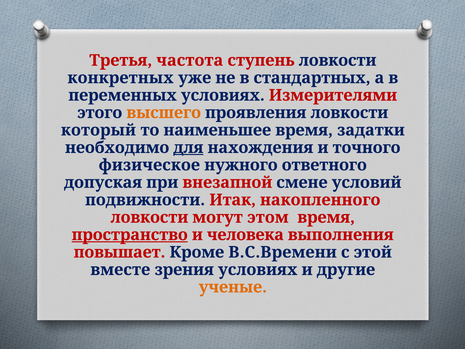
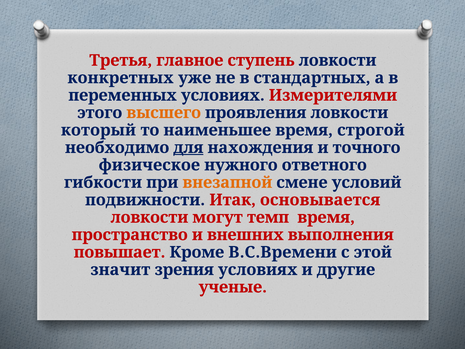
частота: частота -> главное
задатки: задатки -> строгой
допуская: допуская -> гибкости
внезапной colour: red -> orange
накопленного: накопленного -> основывается
этом: этом -> темп
пространство underline: present -> none
человека: человека -> внешних
вместе: вместе -> значит
ученые colour: orange -> red
